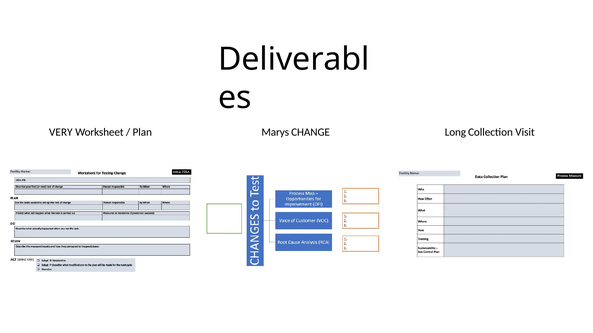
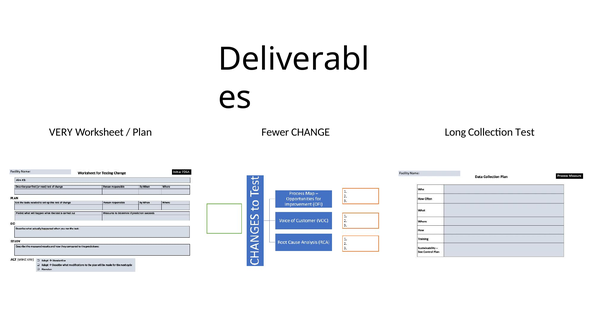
Marys: Marys -> Fewer
Visit: Visit -> Test
